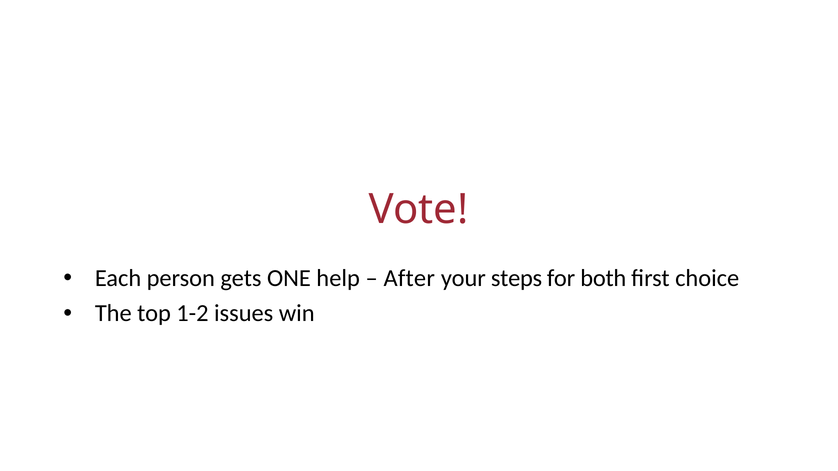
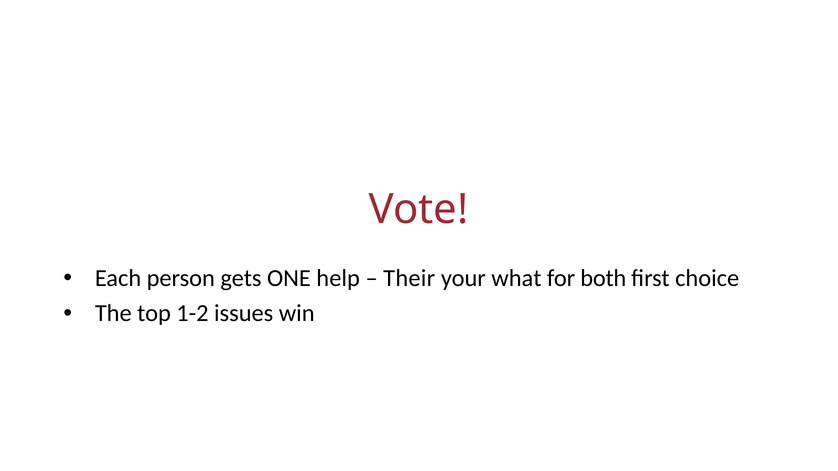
After: After -> Their
steps: steps -> what
